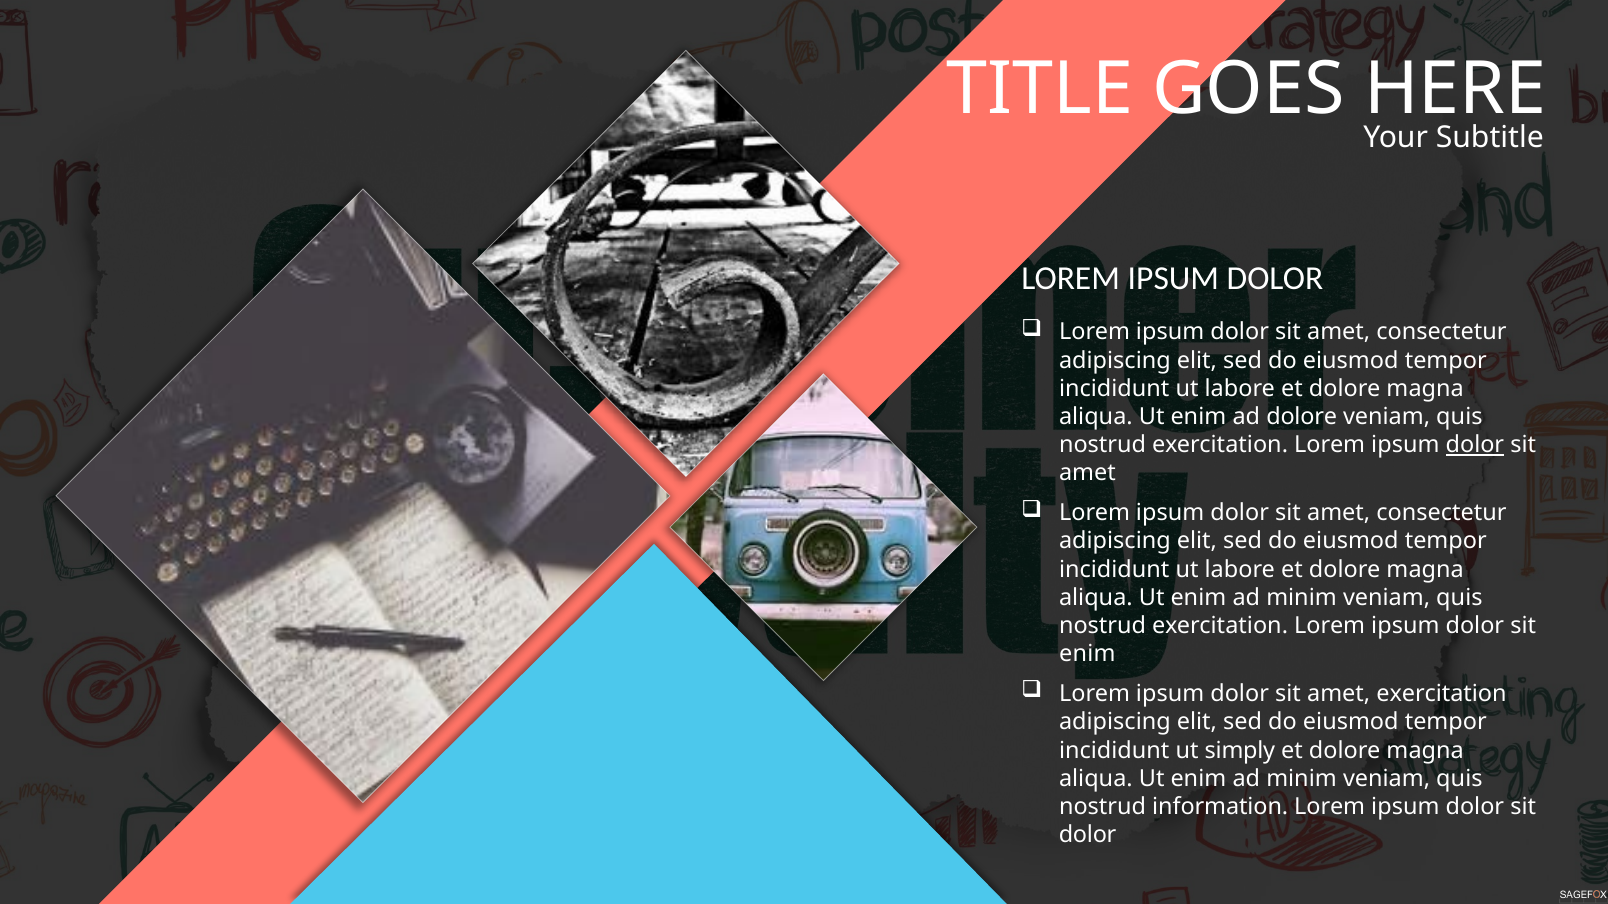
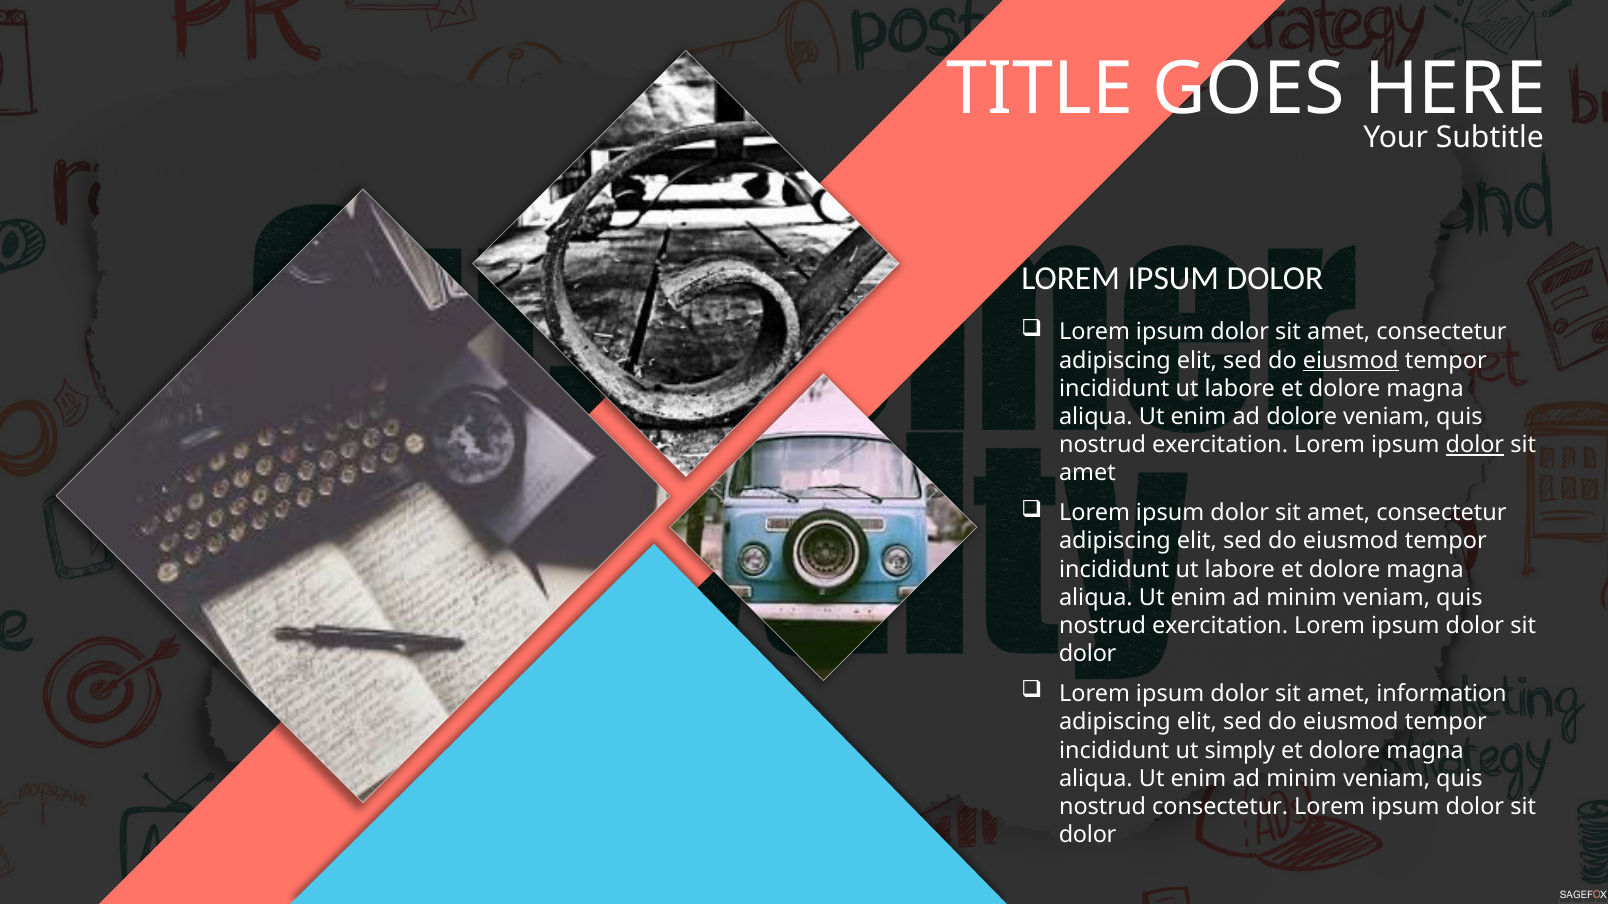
eiusmod at (1351, 361) underline: none -> present
enim at (1087, 654): enim -> dolor
amet exercitation: exercitation -> information
nostrud information: information -> consectetur
